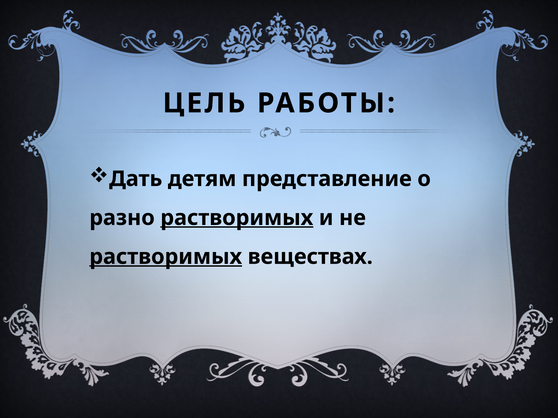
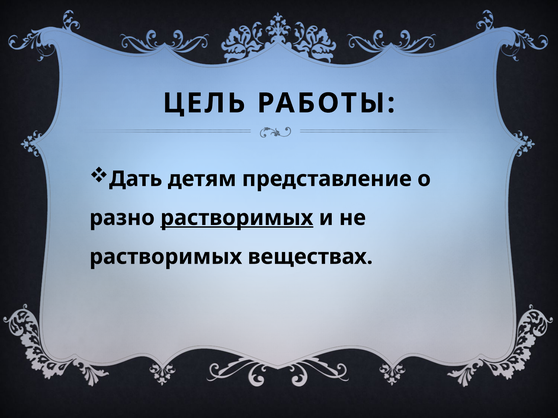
растворимых at (166, 257) underline: present -> none
